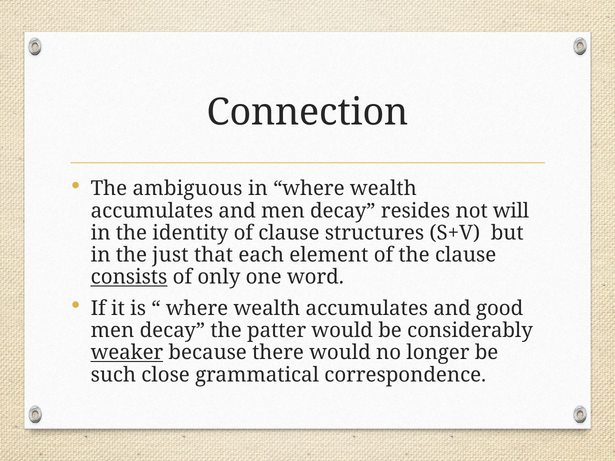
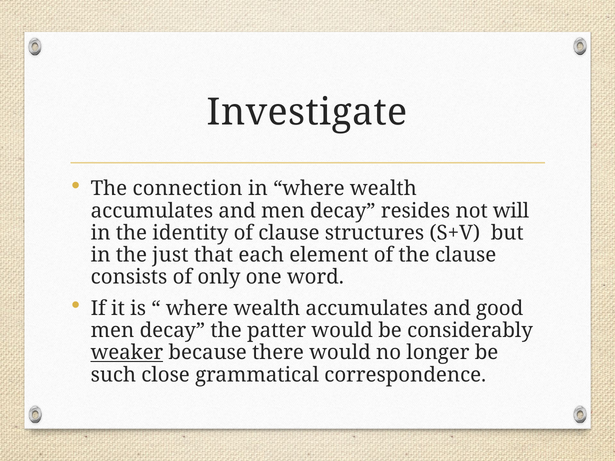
Connection: Connection -> Investigate
ambiguous: ambiguous -> connection
consists underline: present -> none
